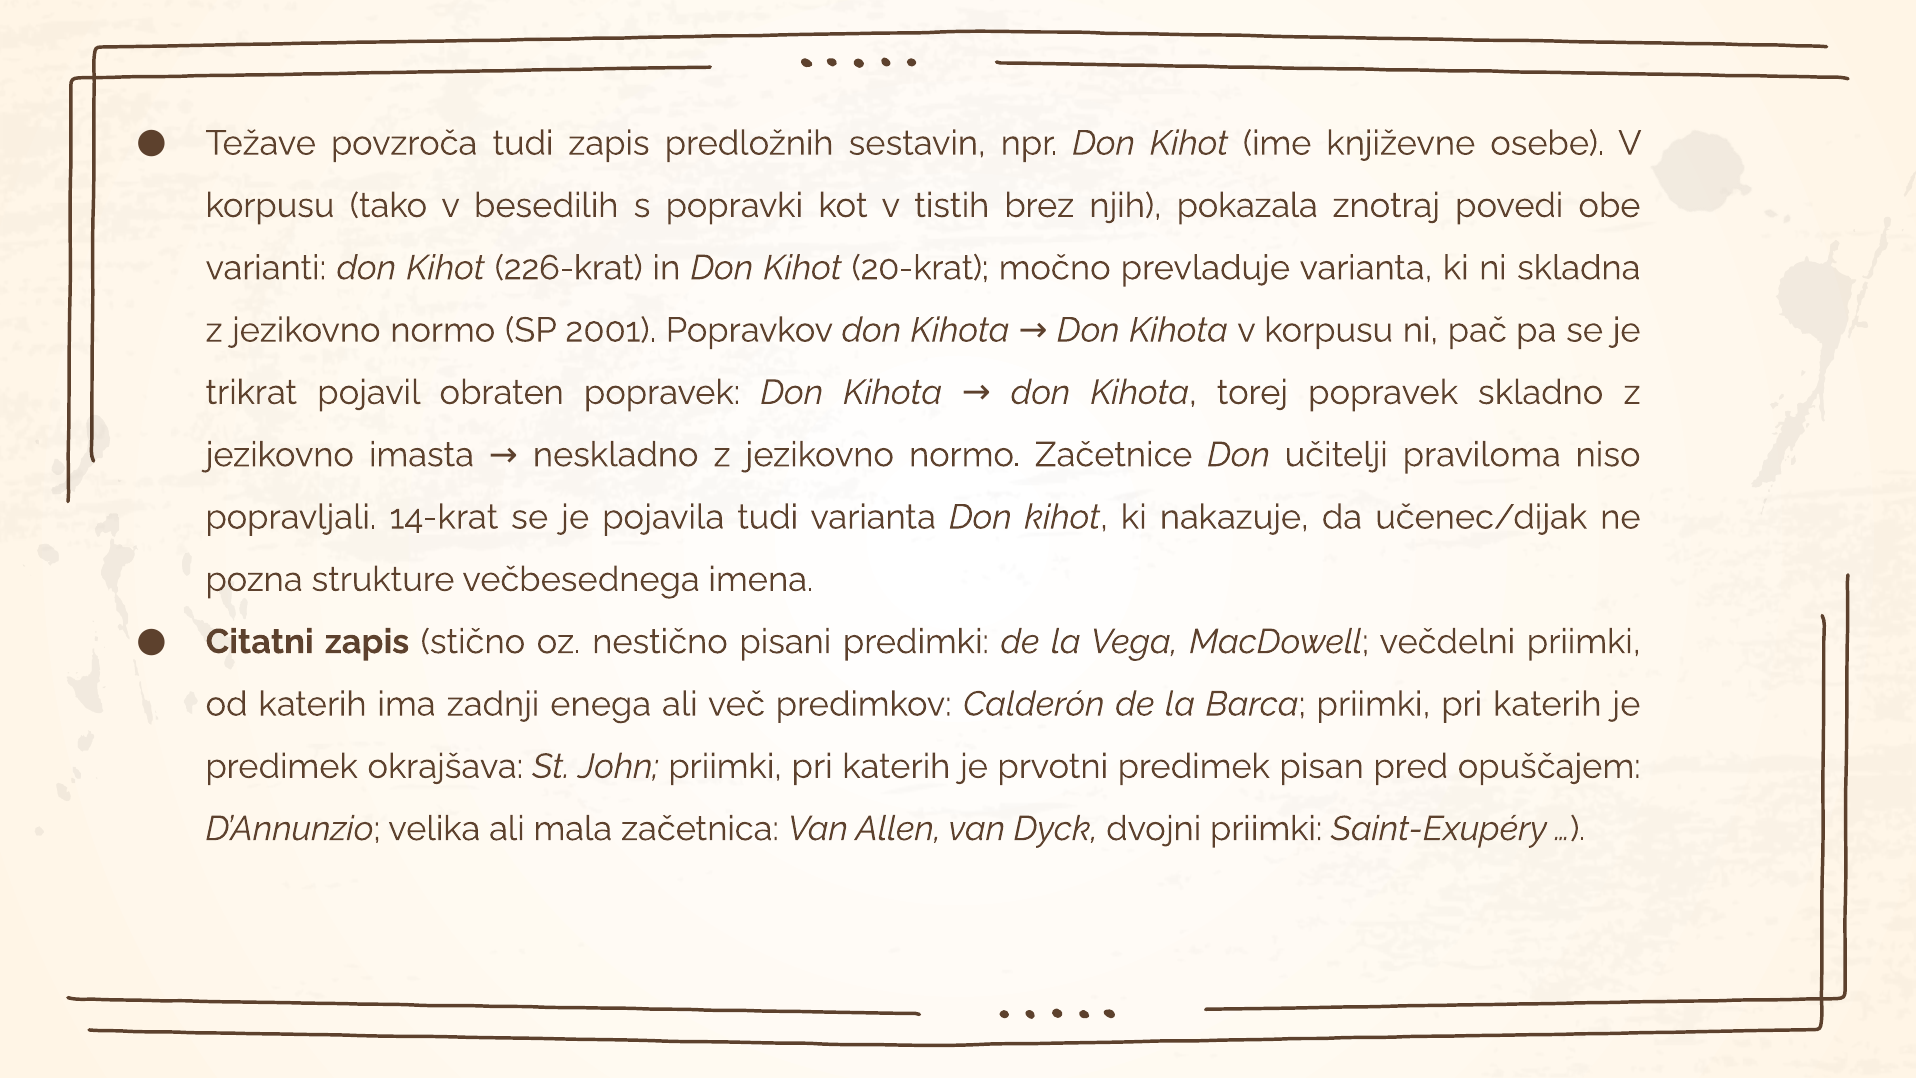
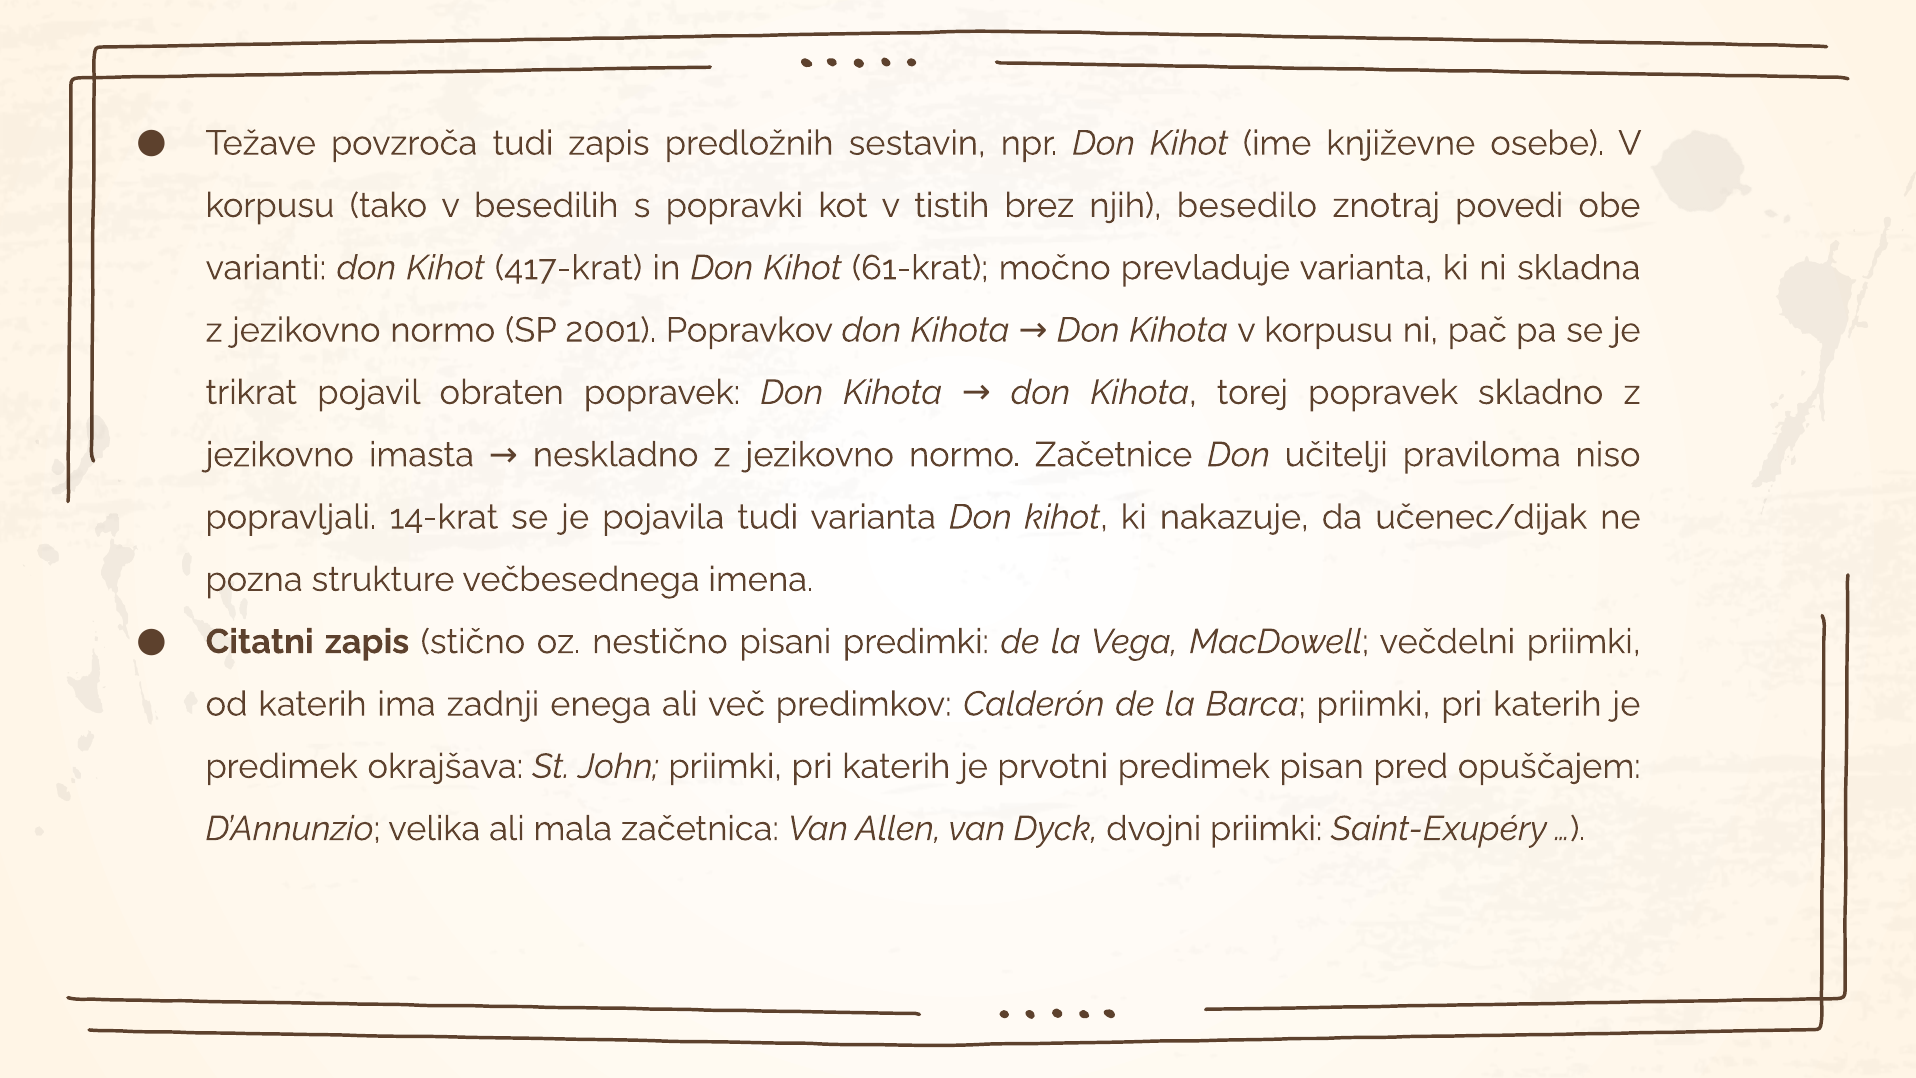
pokazala: pokazala -> besedilo
226-krat: 226-krat -> 417-krat
20-krat: 20-krat -> 61-krat
